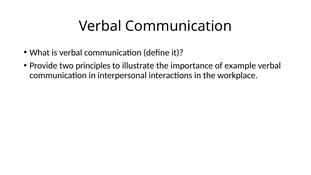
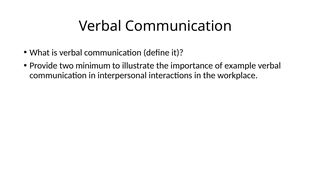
principles: principles -> minimum
